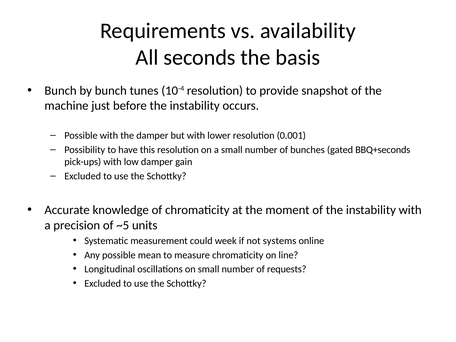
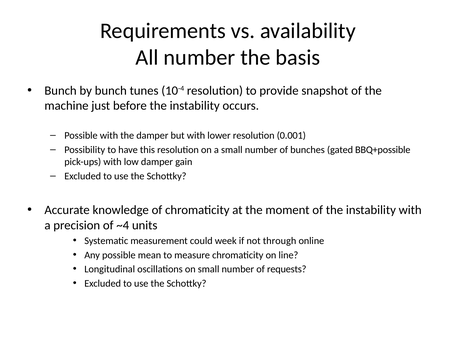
All seconds: seconds -> number
BBQ+seconds: BBQ+seconds -> BBQ+possible
~5: ~5 -> ~4
systems: systems -> through
